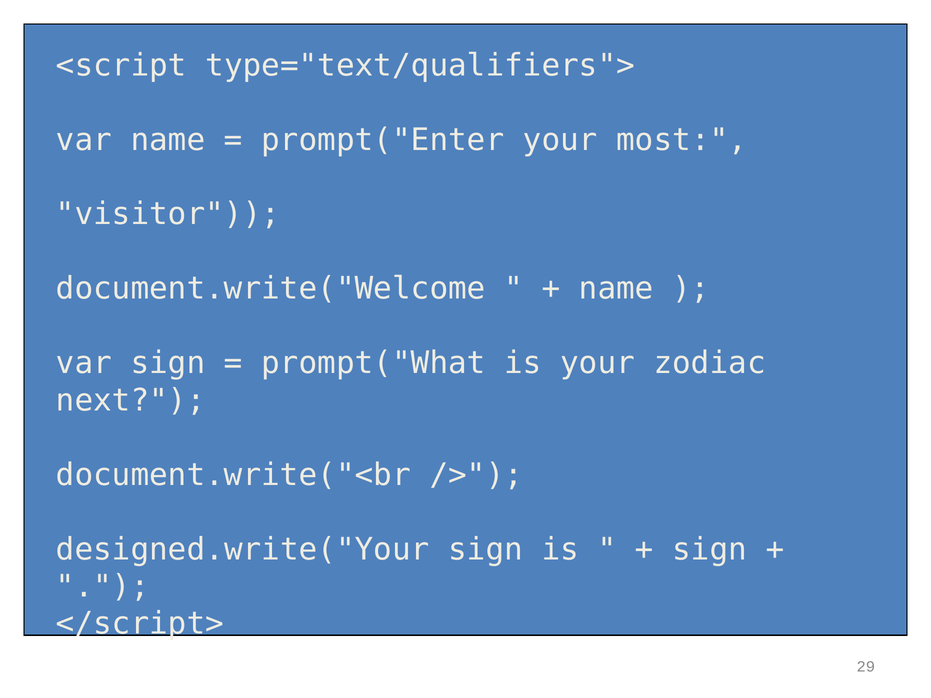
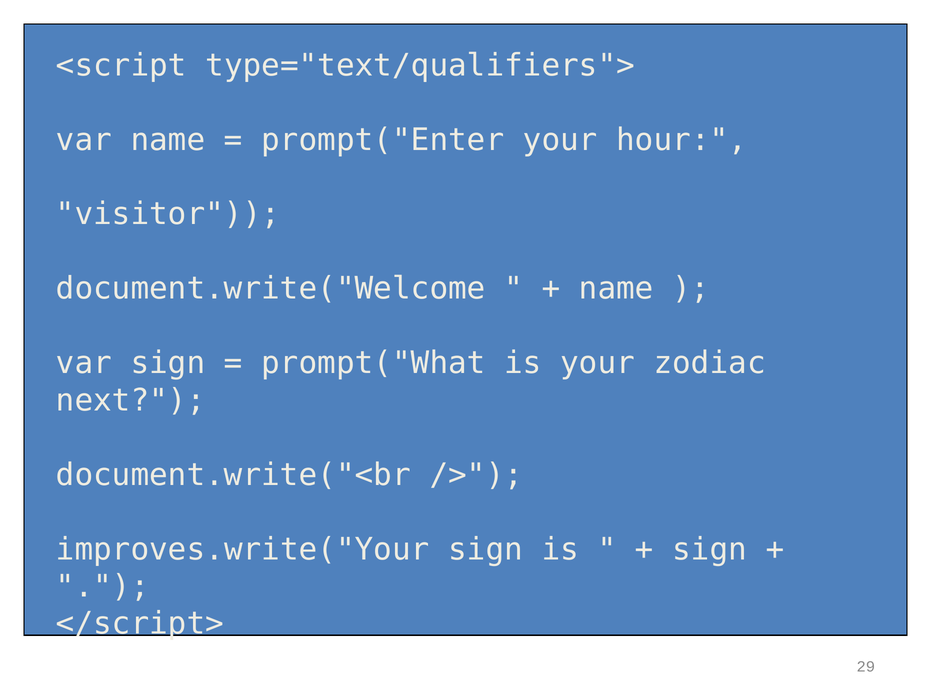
most: most -> hour
designed.write("Your: designed.write("Your -> improves.write("Your
